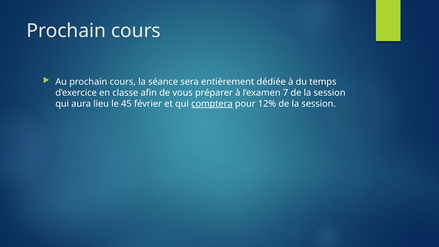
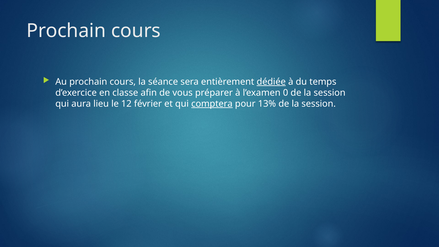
dédiée underline: none -> present
7: 7 -> 0
45: 45 -> 12
12%: 12% -> 13%
